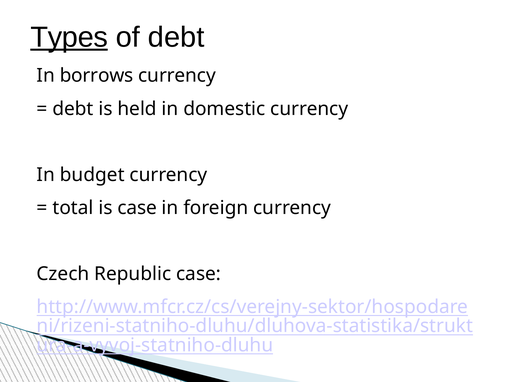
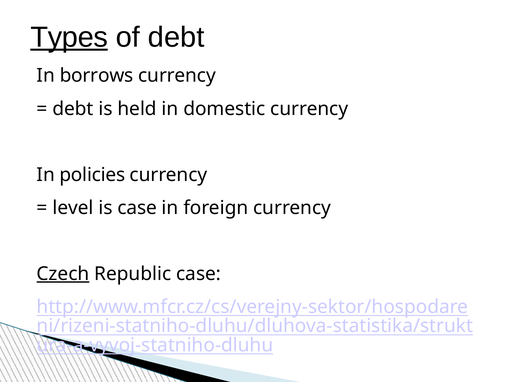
budget: budget -> policies
total: total -> level
Czech underline: none -> present
